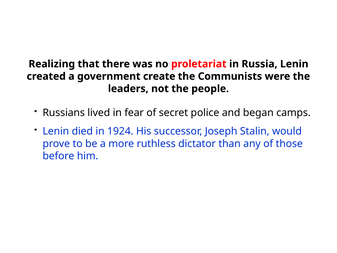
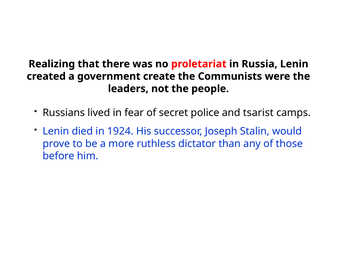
began: began -> tsarist
